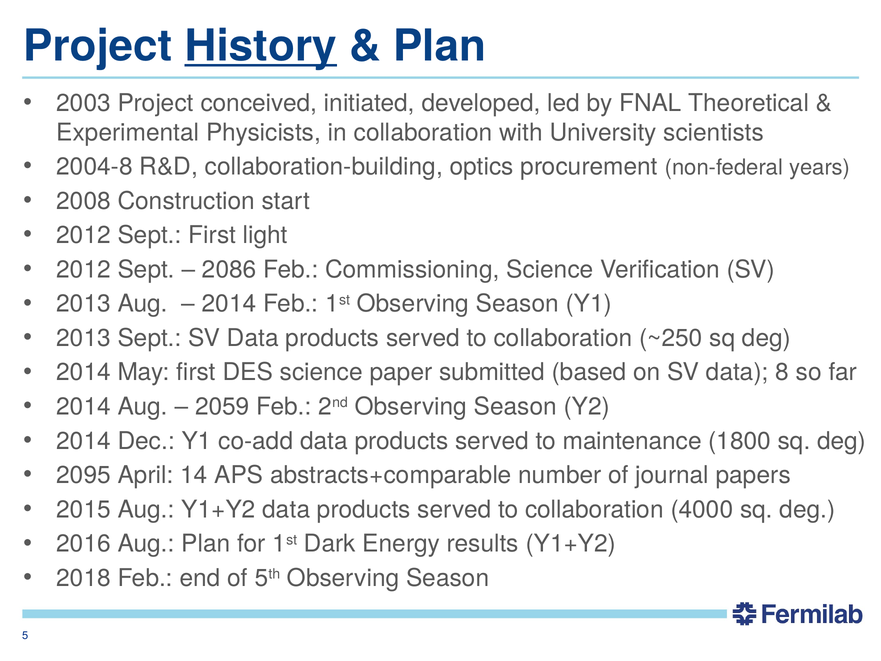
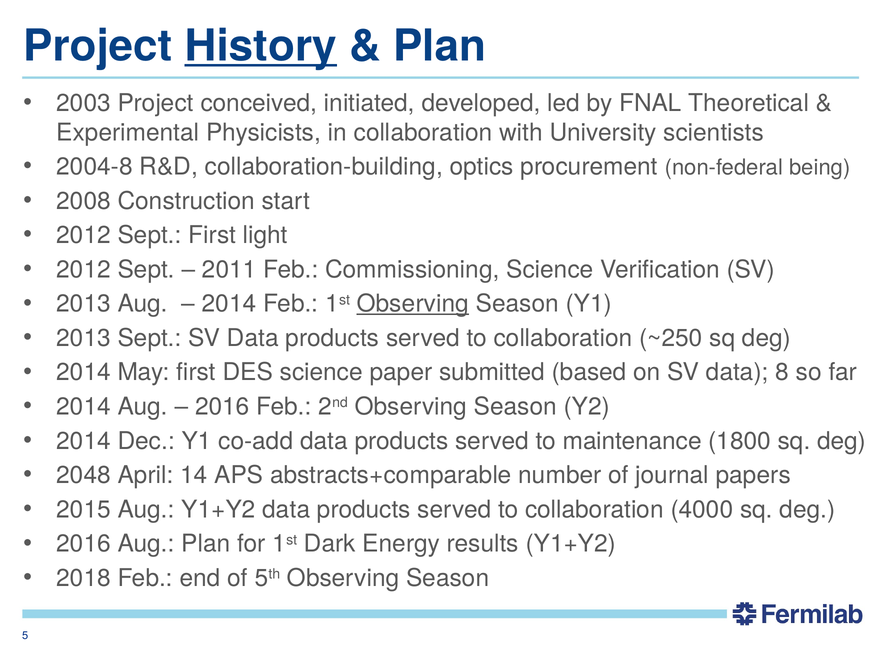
years: years -> being
2086: 2086 -> 2011
Observing at (413, 304) underline: none -> present
2059 at (222, 407): 2059 -> 2016
2095: 2095 -> 2048
